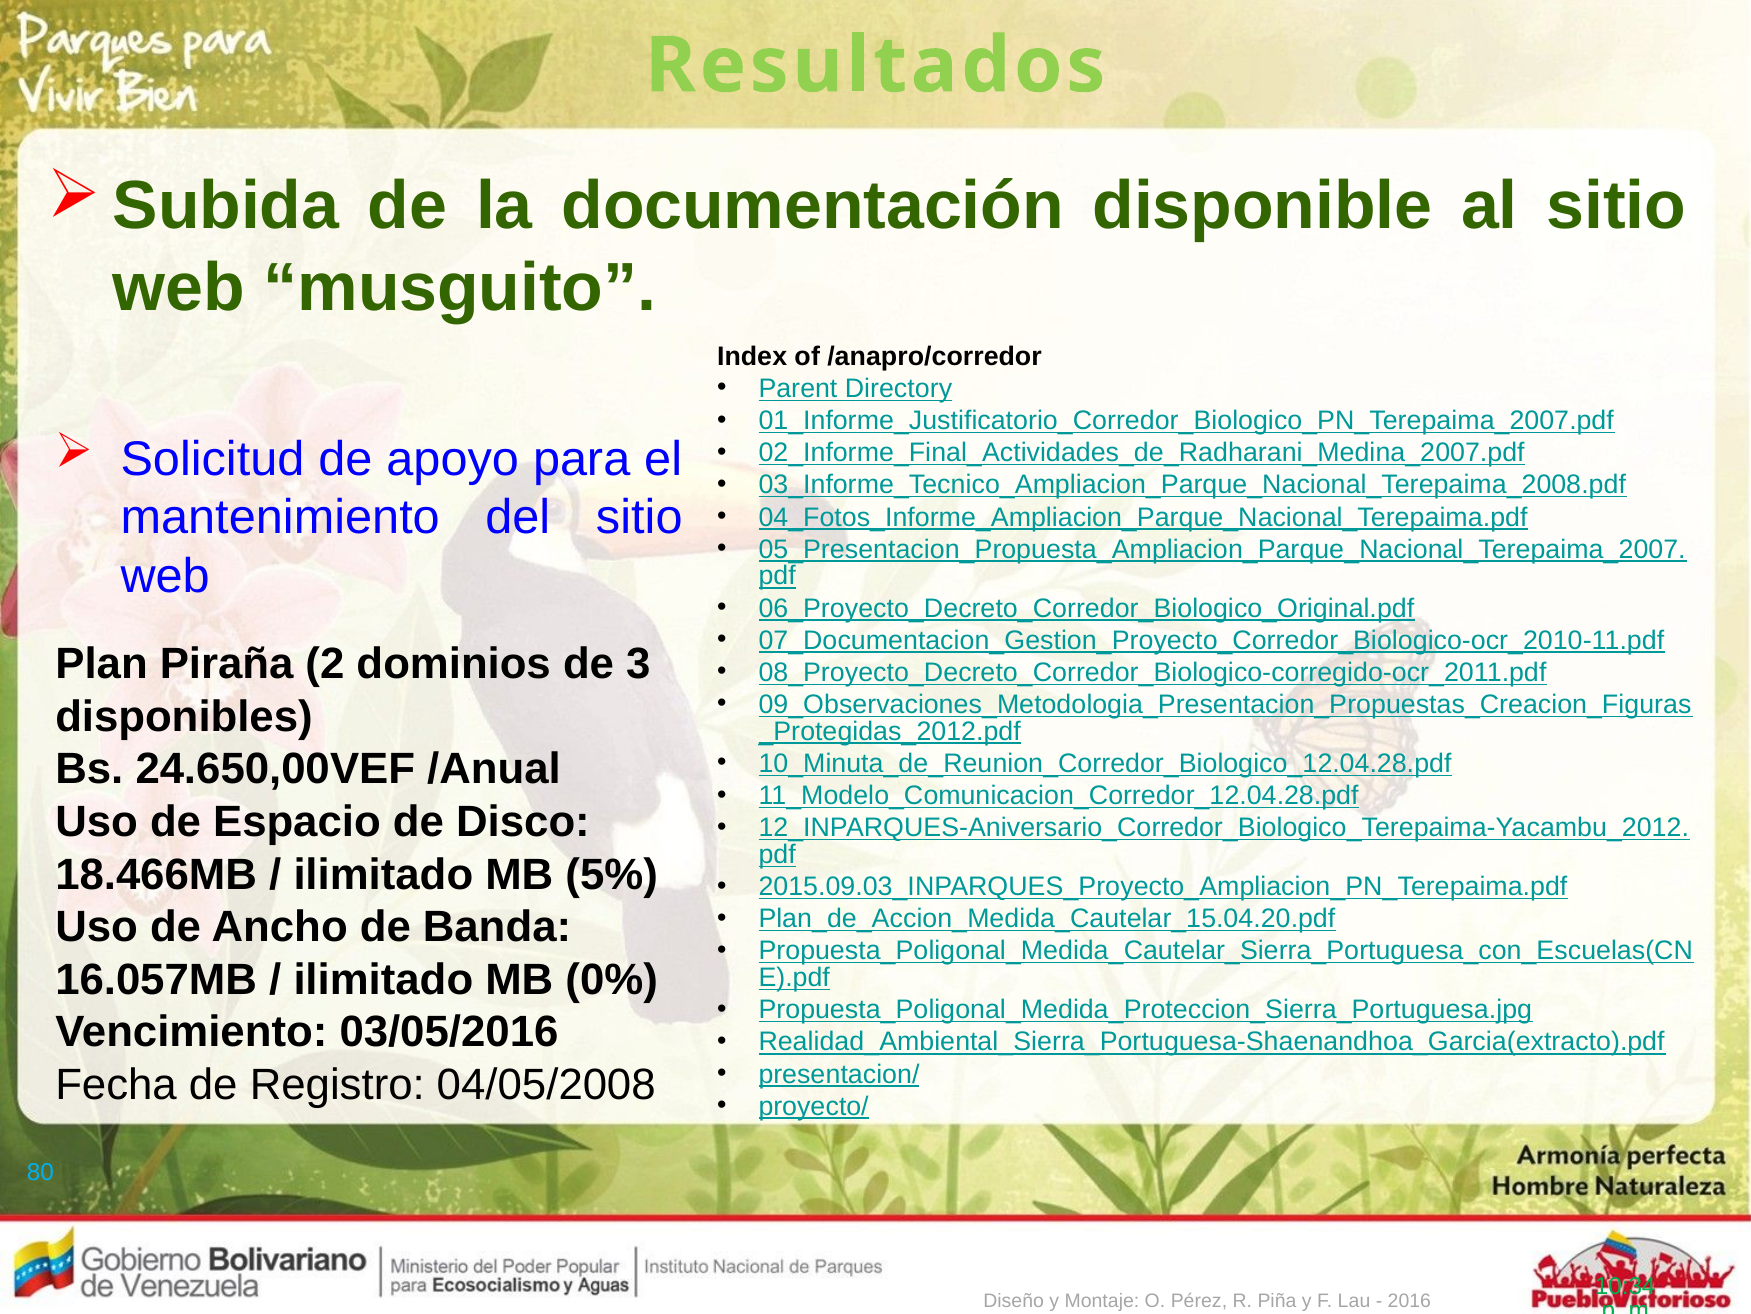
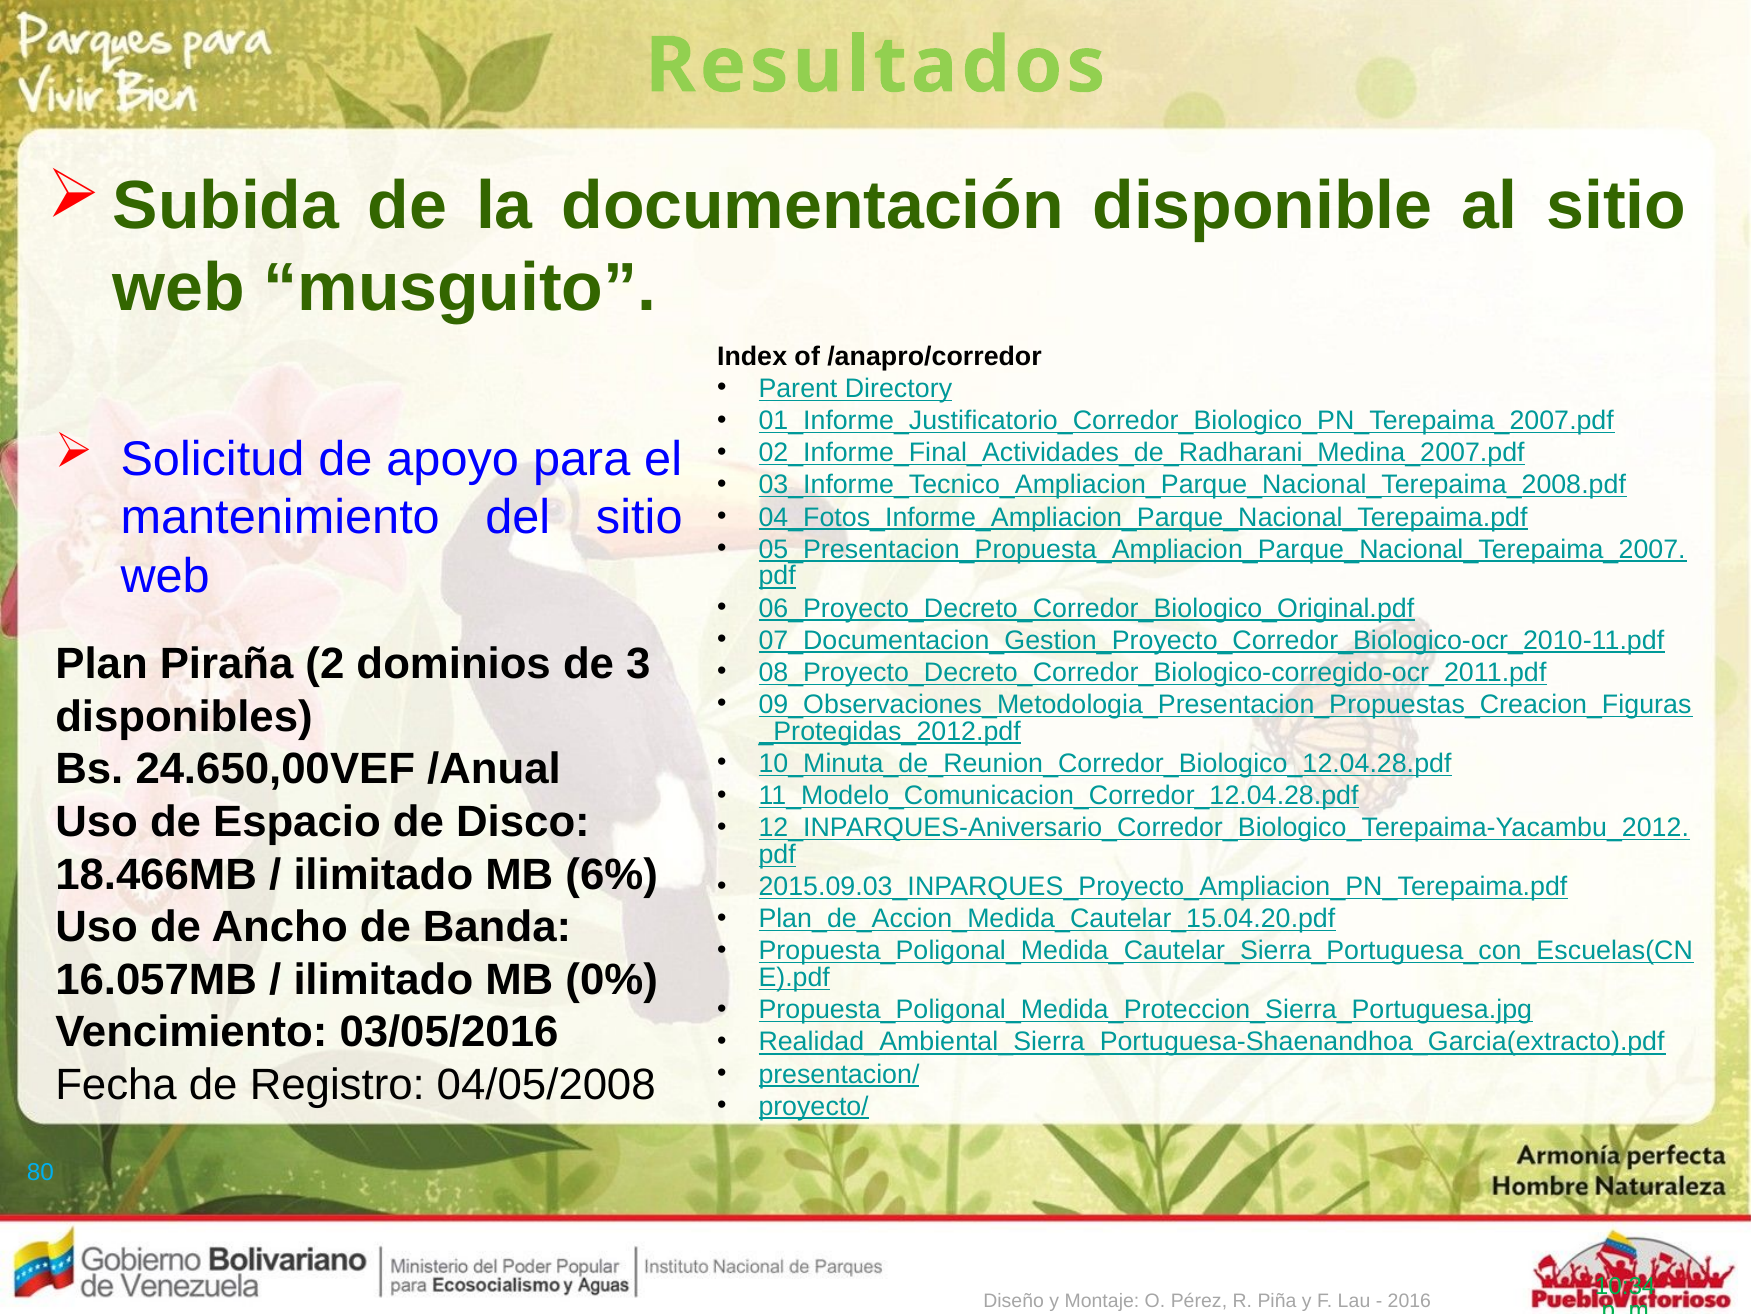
5%: 5% -> 6%
